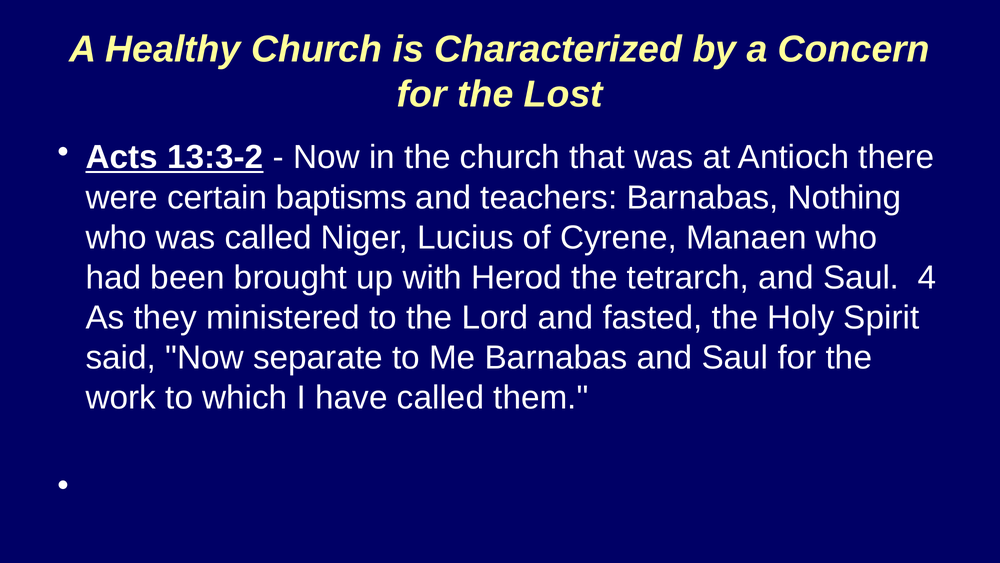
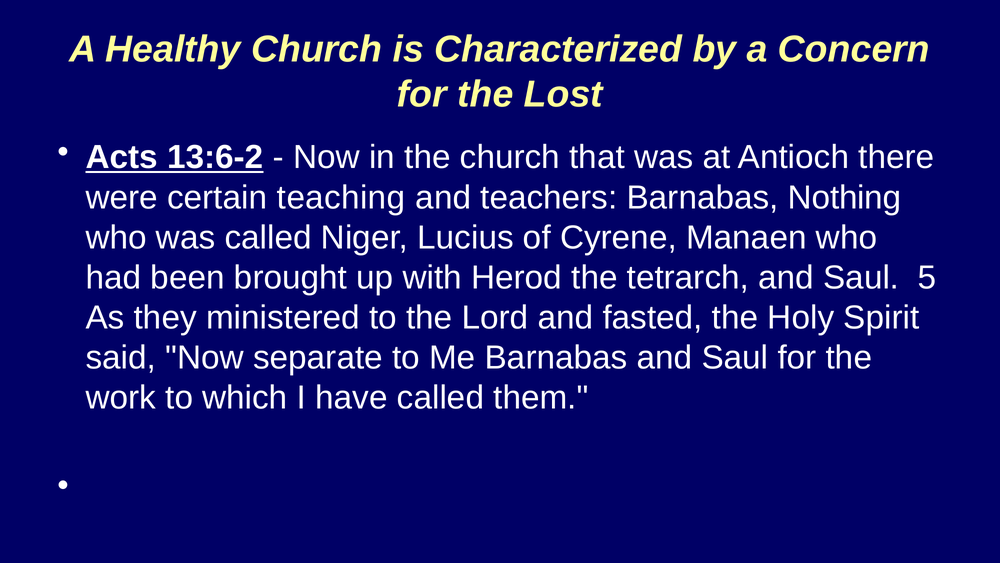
13:3-2: 13:3-2 -> 13:6-2
baptisms: baptisms -> teaching
4: 4 -> 5
